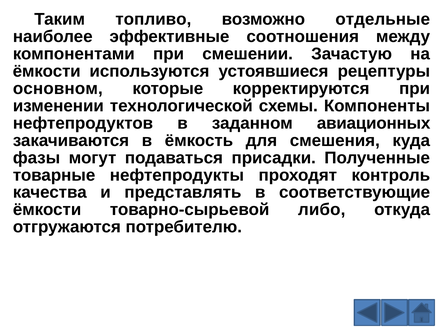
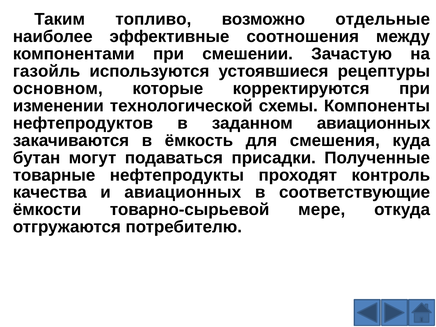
ёмкости at (47, 71): ёмкости -> газойль
фазы: фазы -> бутан
и представлять: представлять -> авиационных
либо: либо -> мере
